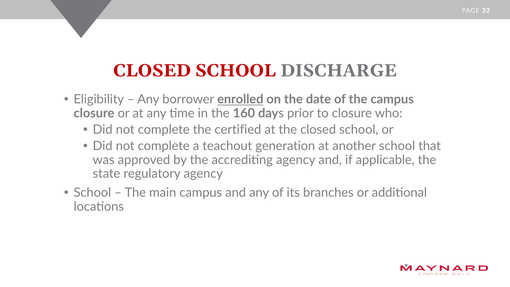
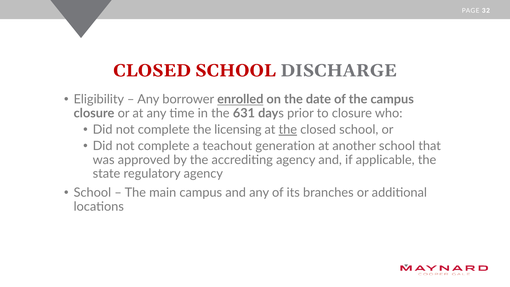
160: 160 -> 631
certified: certified -> licensing
the at (288, 130) underline: none -> present
